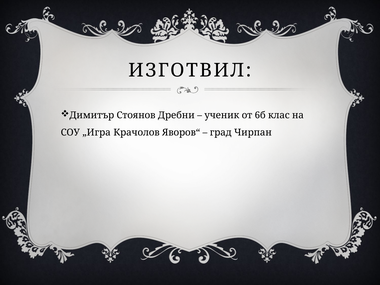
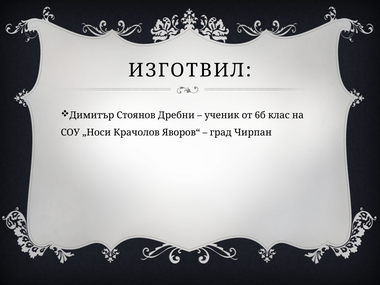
„Игра: „Игра -> „Носи
